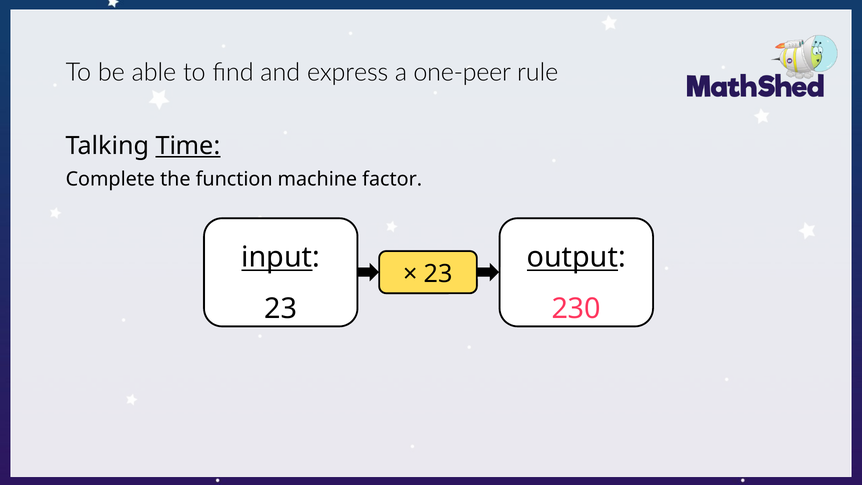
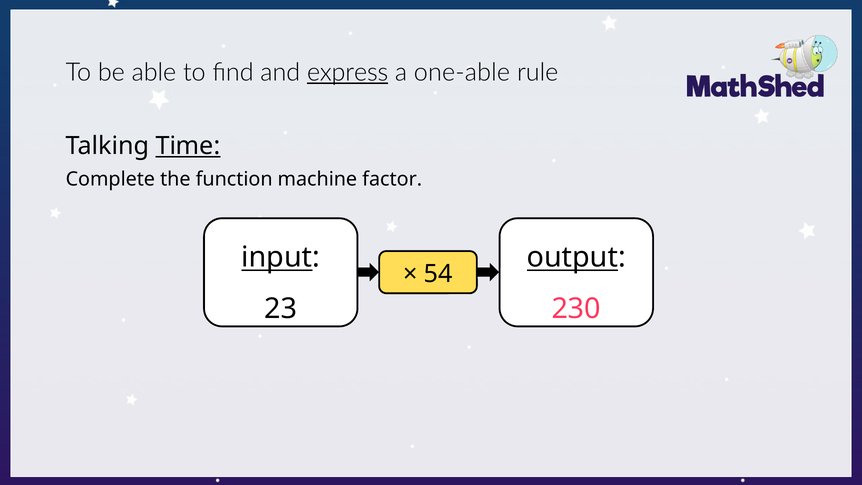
express underline: none -> present
one-peer: one-peer -> one-able
23 at (438, 274): 23 -> 54
